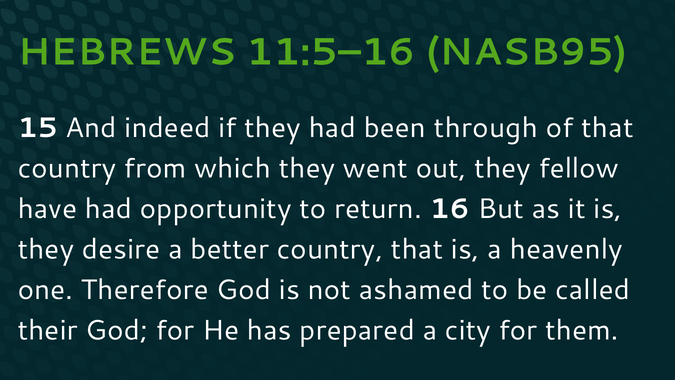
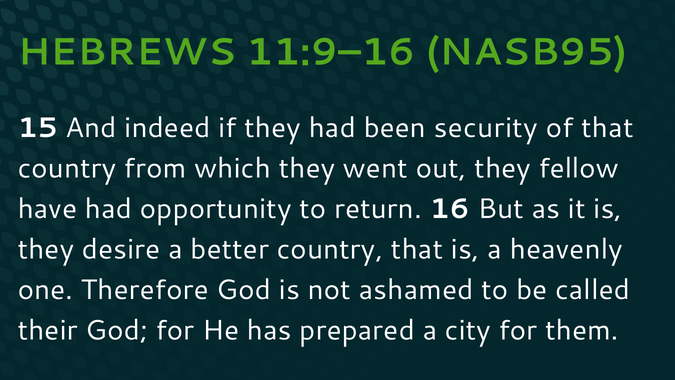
11:5–16: 11:5–16 -> 11:9–16
through: through -> security
